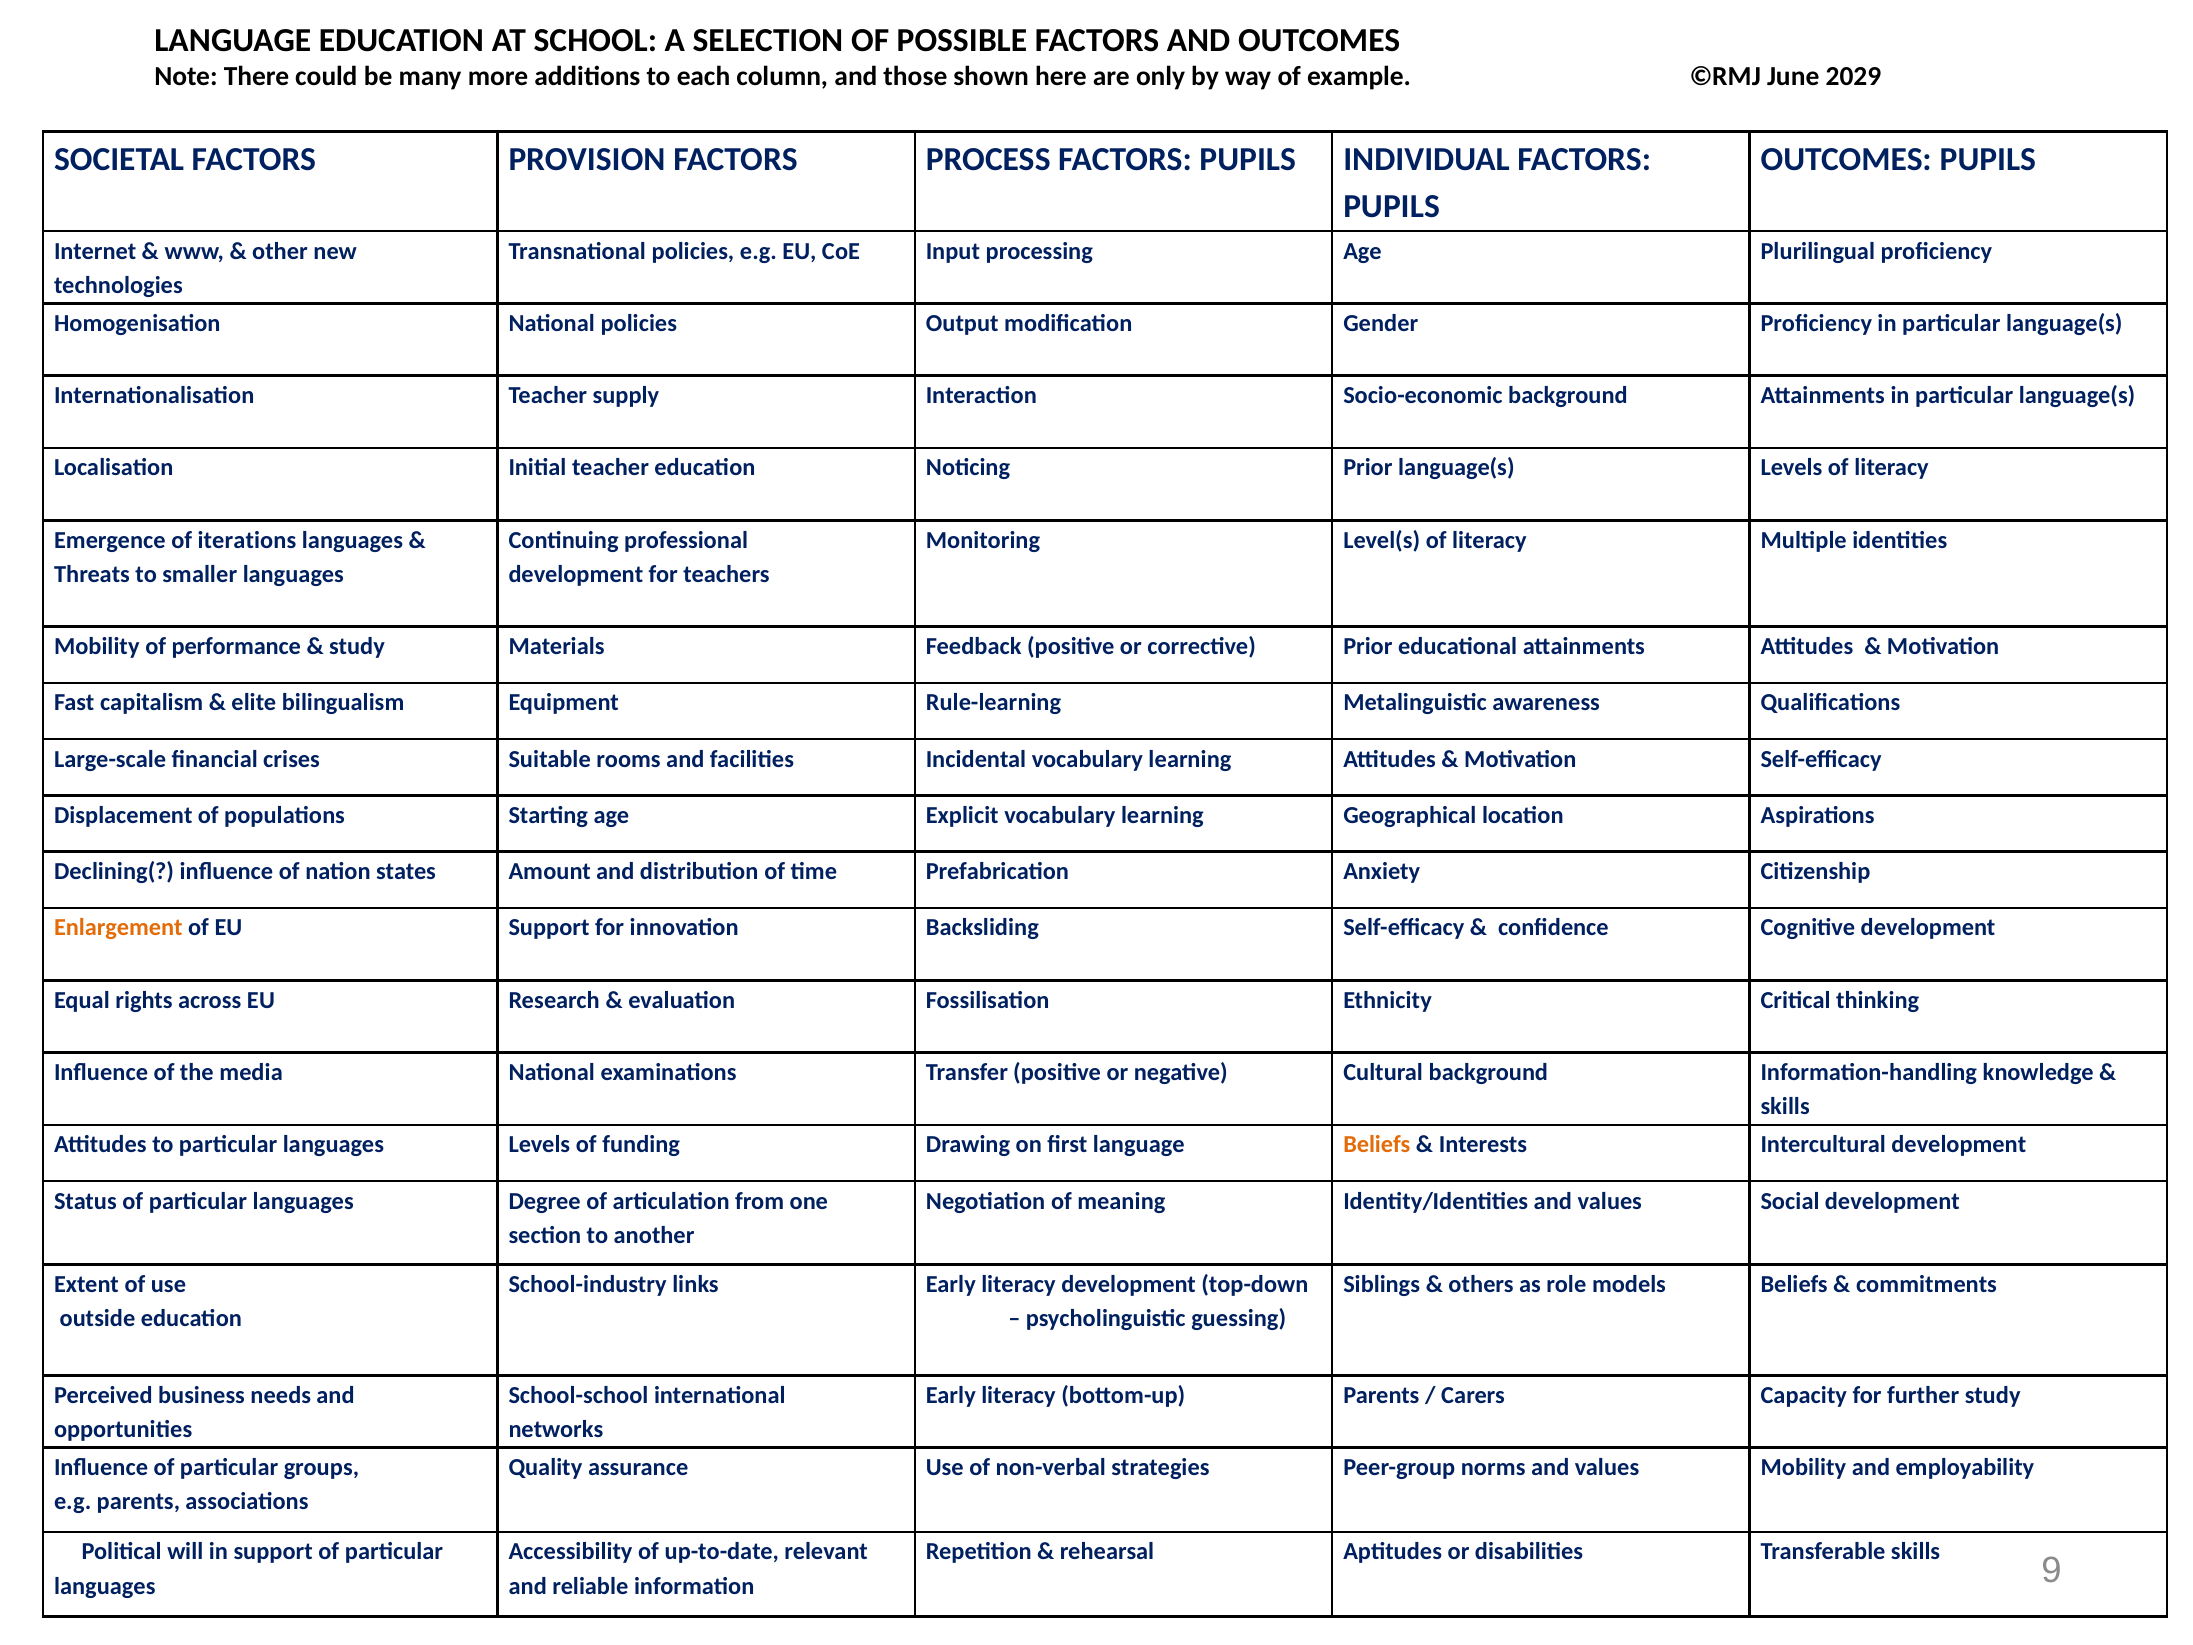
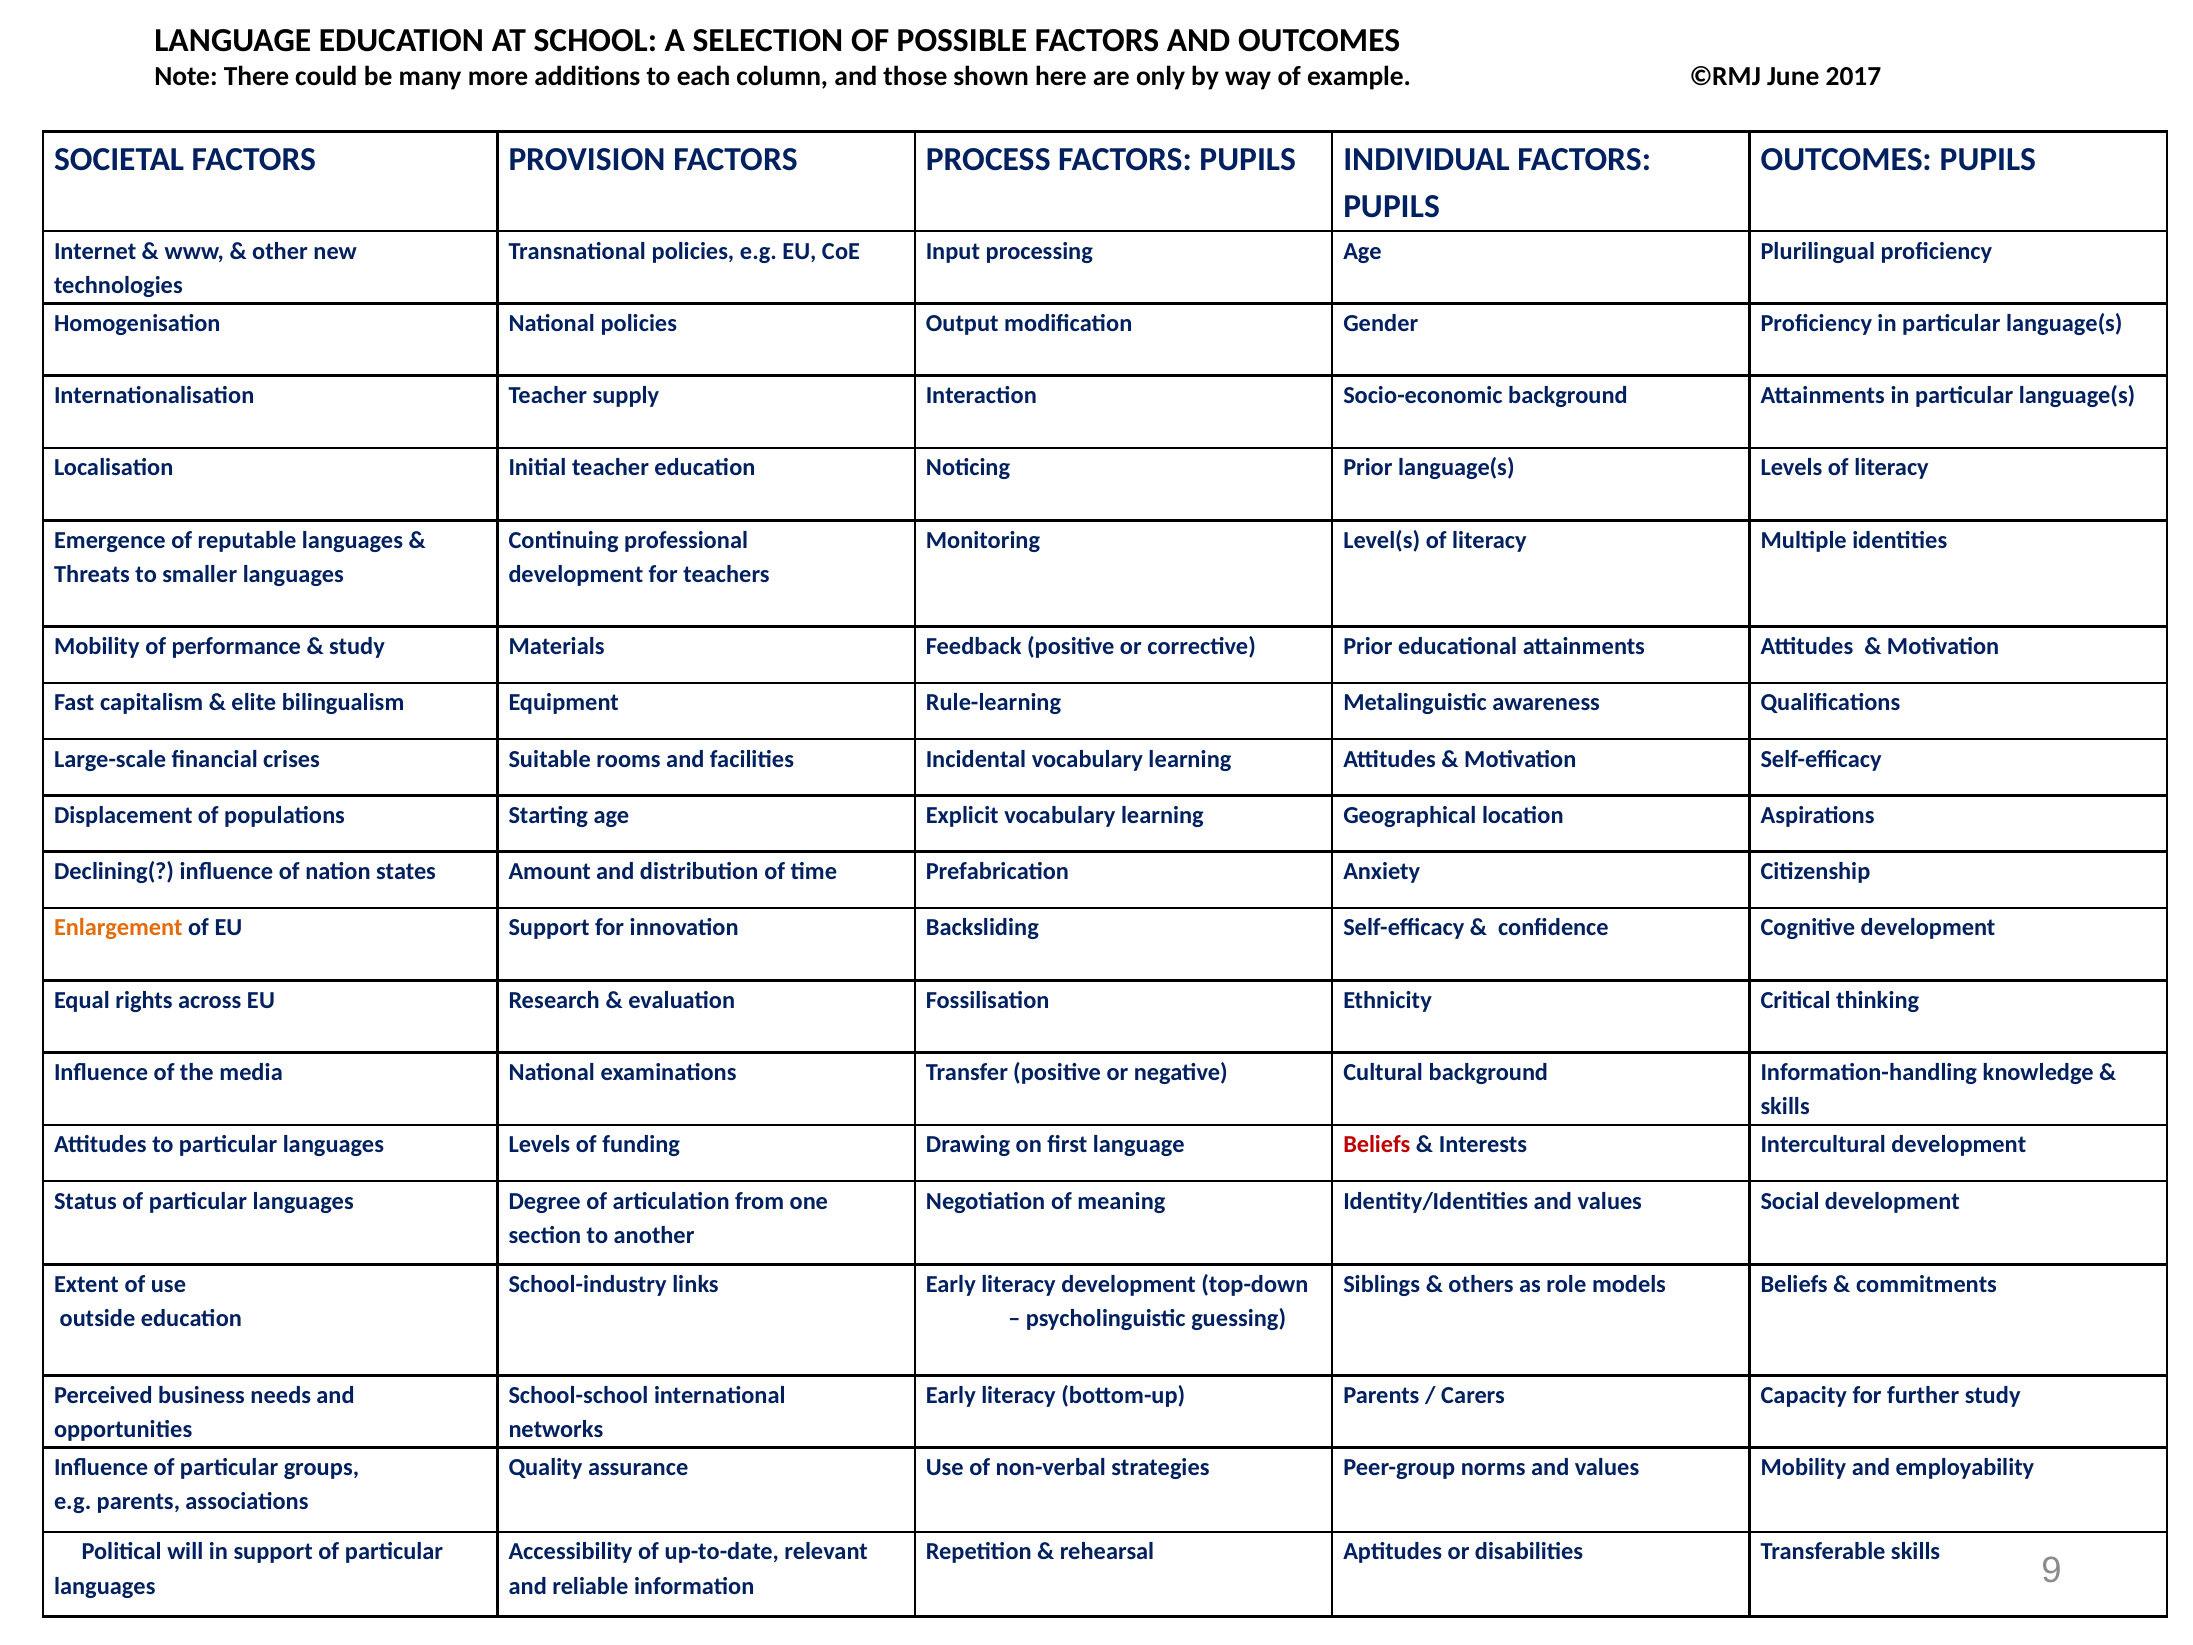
2029: 2029 -> 2017
iterations: iterations -> reputable
Beliefs at (1377, 1145) colour: orange -> red
